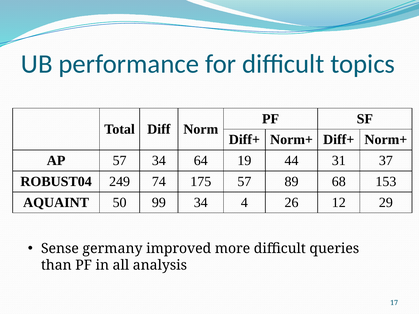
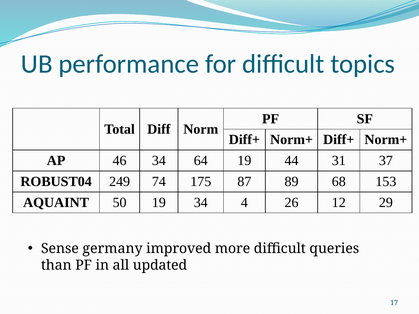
AP 57: 57 -> 46
175 57: 57 -> 87
50 99: 99 -> 19
analysis: analysis -> updated
